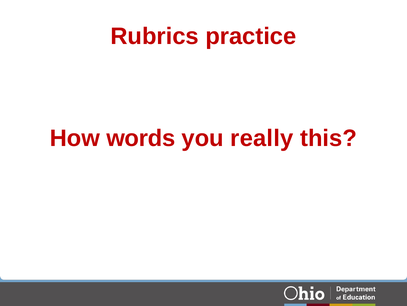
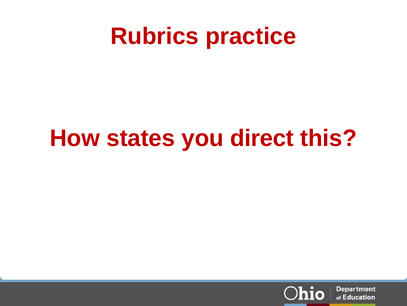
words: words -> states
really: really -> direct
